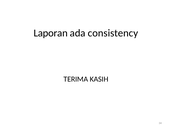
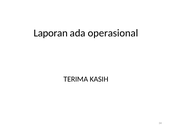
consistency: consistency -> operasional
